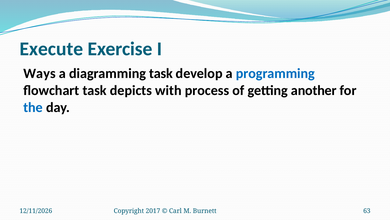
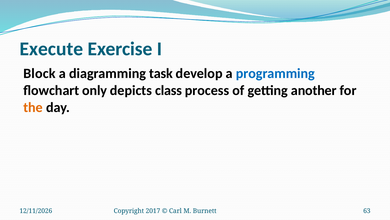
Ways: Ways -> Block
flowchart task: task -> only
with: with -> class
the colour: blue -> orange
